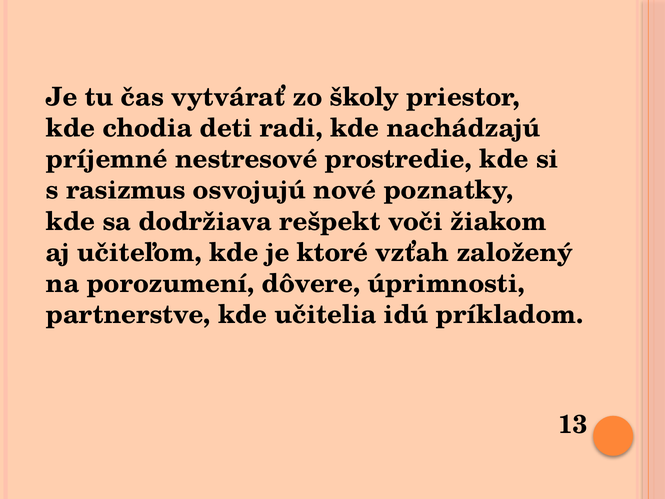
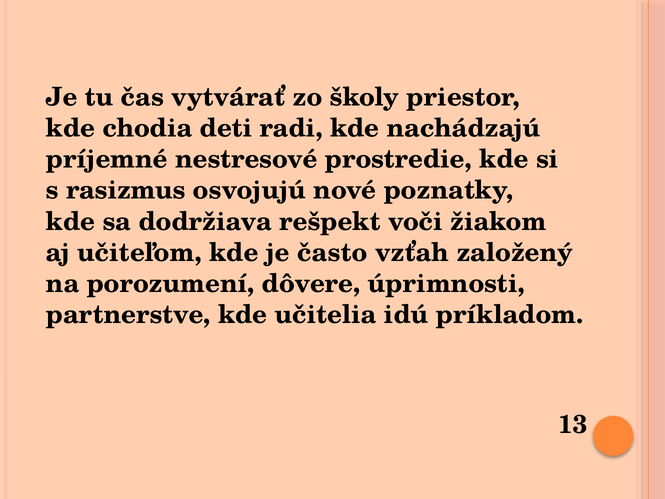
ktoré: ktoré -> často
